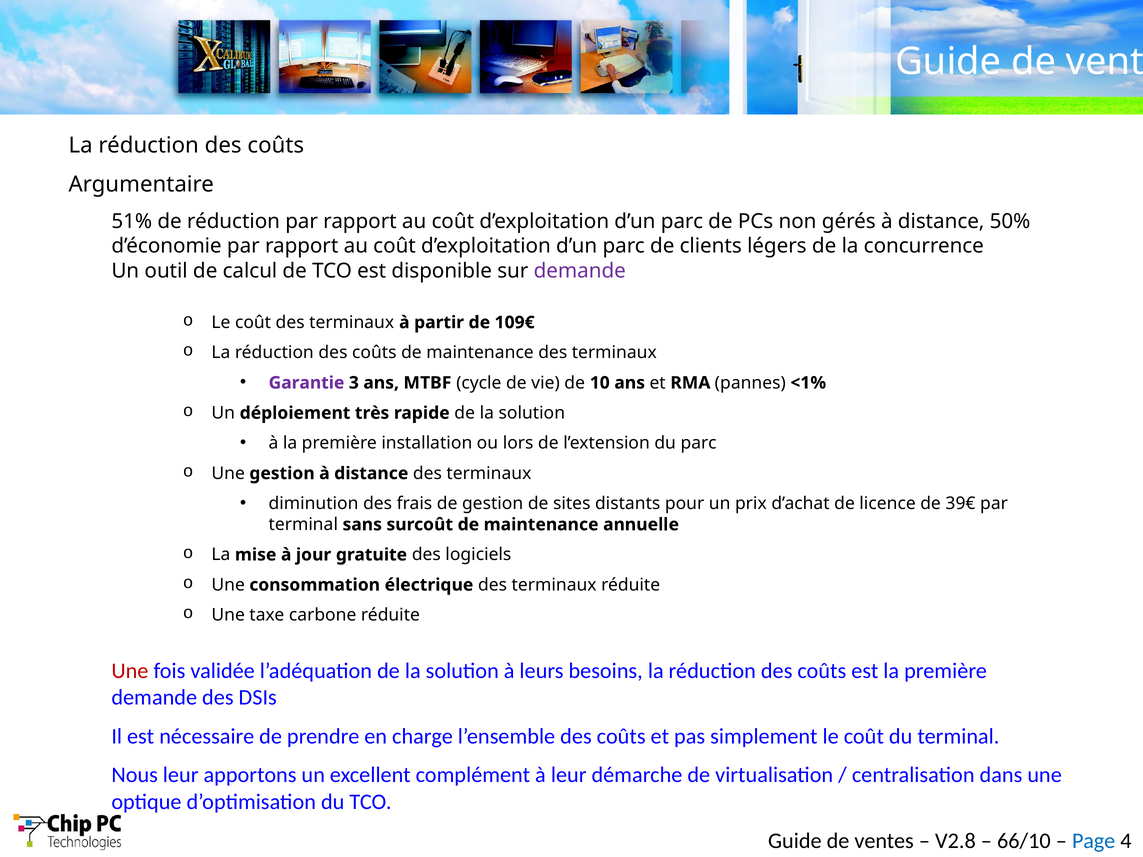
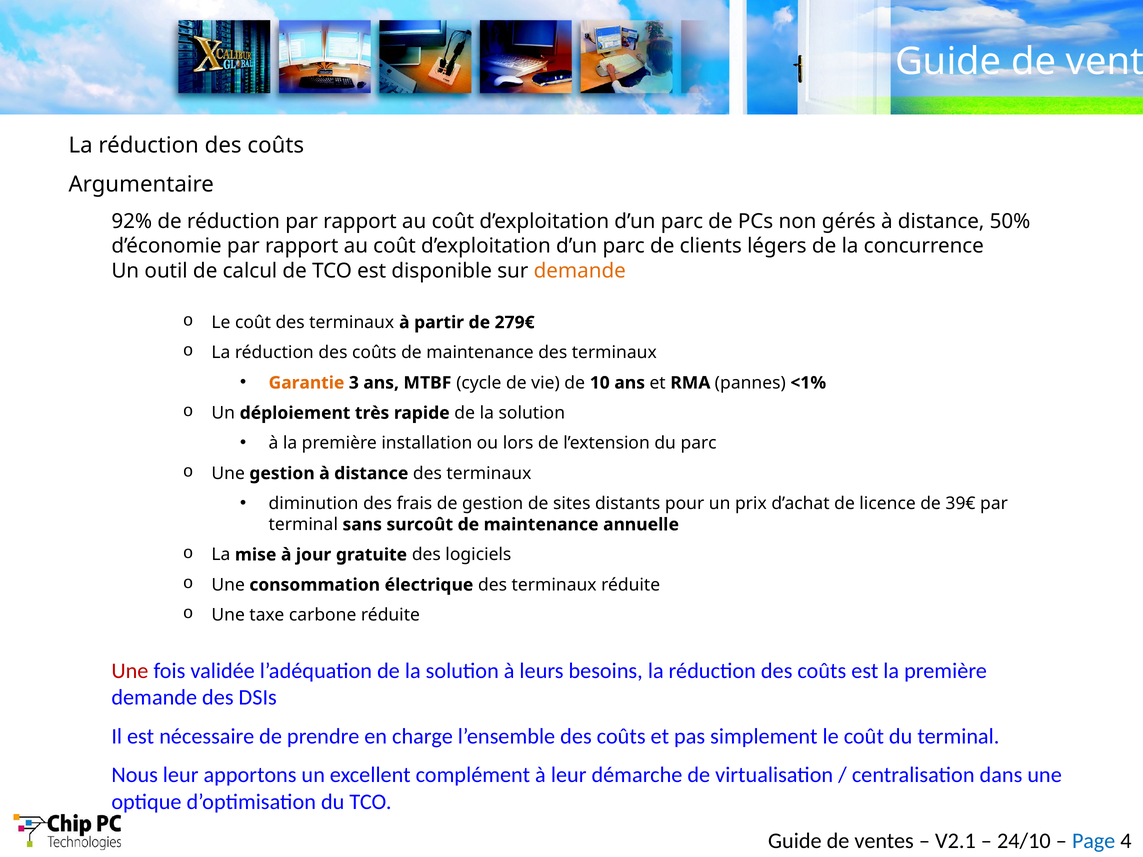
51%: 51% -> 92%
demande at (580, 271) colour: purple -> orange
109€: 109€ -> 279€
Garantie colour: purple -> orange
V2.8: V2.8 -> V2.1
66/10: 66/10 -> 24/10
